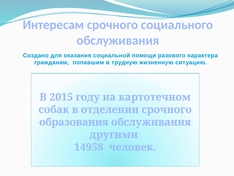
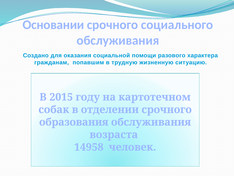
Интересам: Интересам -> Основании
другими: другими -> возраста
